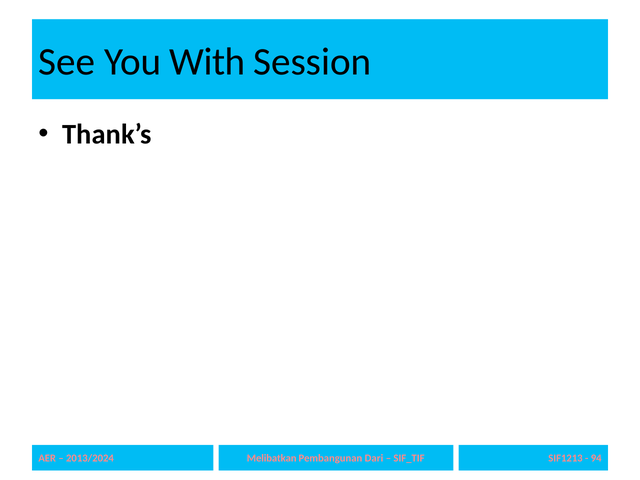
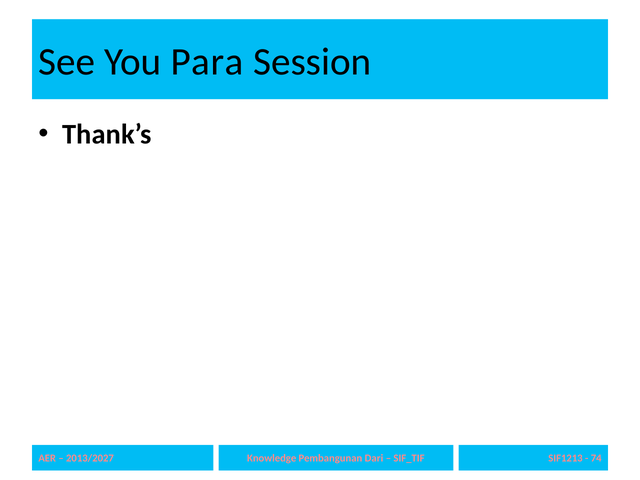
With: With -> Para
Melibatkan: Melibatkan -> Knowledge
2013/2024: 2013/2024 -> 2013/2027
94: 94 -> 74
